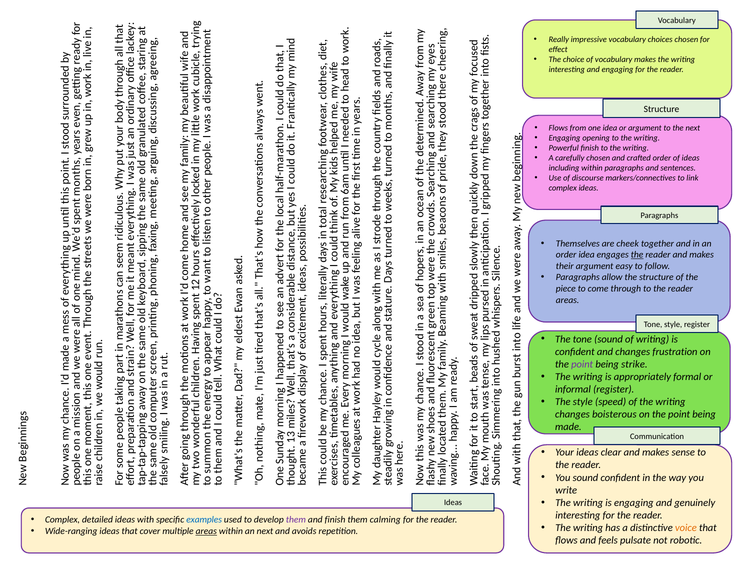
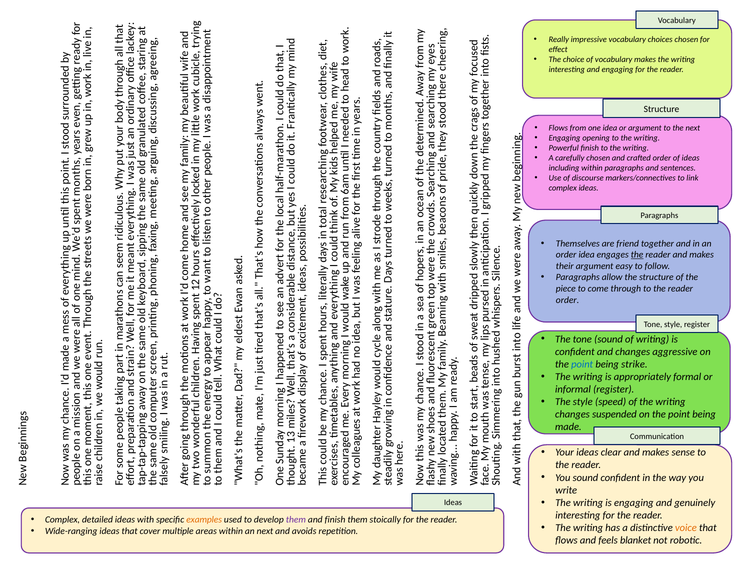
cheek: cheek -> friend
areas at (568, 300): areas -> order
frustration: frustration -> aggressive
point at (582, 365) colour: purple -> blue
boisterous: boisterous -> suspended
examples colour: blue -> orange
calming: calming -> stoically
areas at (206, 532) underline: present -> none
pulsate: pulsate -> blanket
